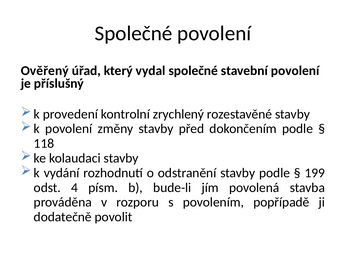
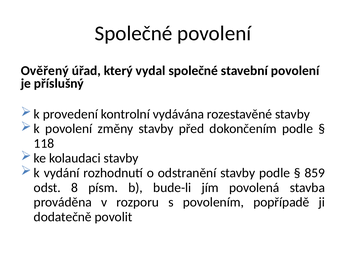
zrychlený: zrychlený -> vydávána
199: 199 -> 859
4: 4 -> 8
